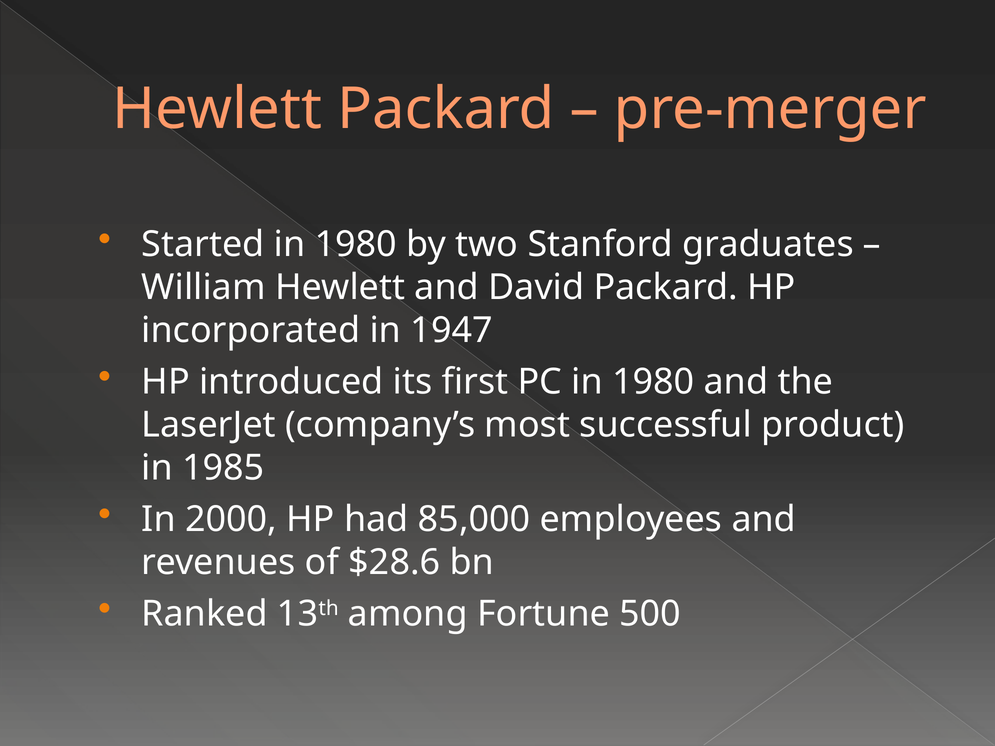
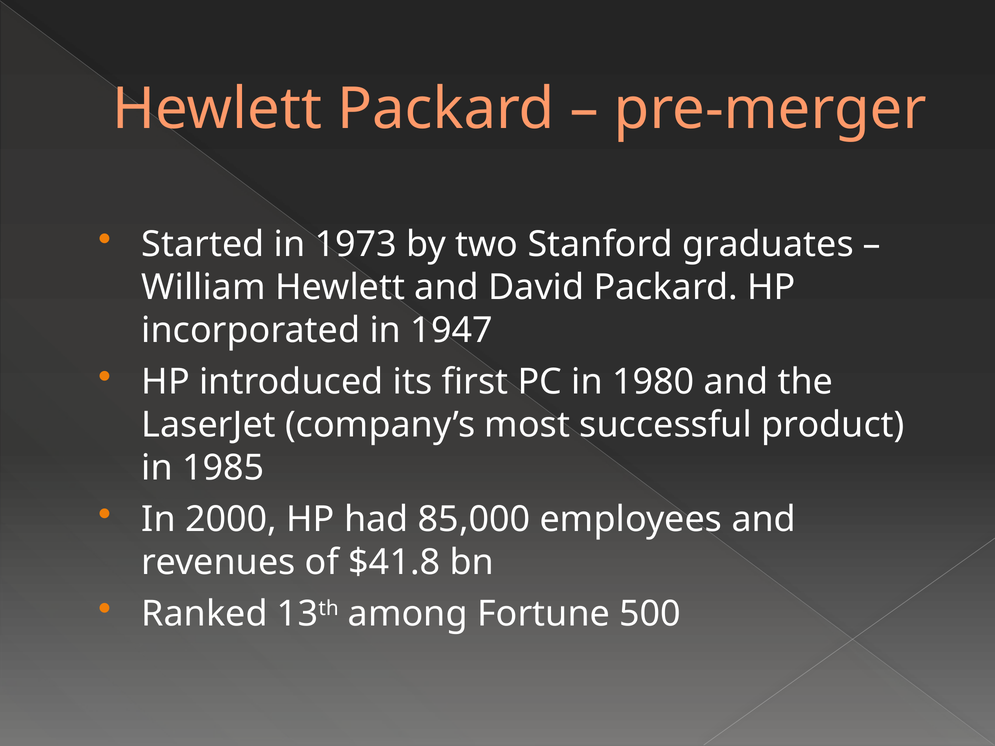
Started in 1980: 1980 -> 1973
$28.6: $28.6 -> $41.8
